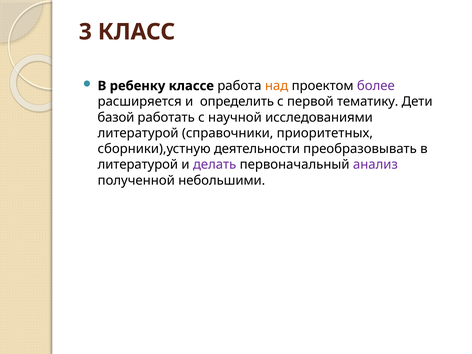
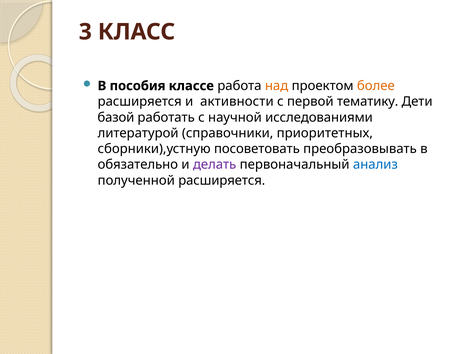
ребенку: ребенку -> пособия
более colour: purple -> orange
определить: определить -> активности
деятельности: деятельности -> посоветовать
литературой at (138, 165): литературой -> обязательно
анализ colour: purple -> blue
полученной небольшими: небольшими -> расширяется
